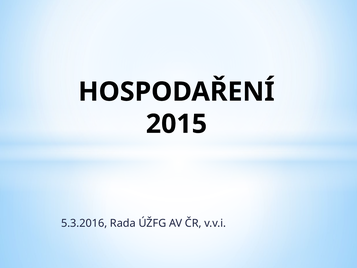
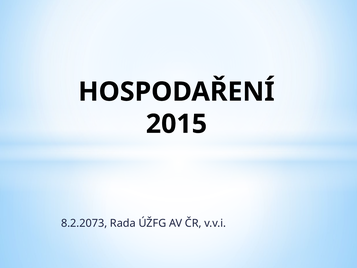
5.3.2016: 5.3.2016 -> 8.2.2073
